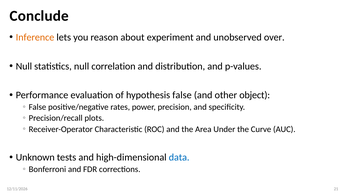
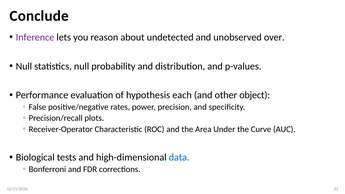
Inference colour: orange -> purple
experiment: experiment -> undetected
correlation: correlation -> probability
hypothesis false: false -> each
Unknown: Unknown -> Biological
